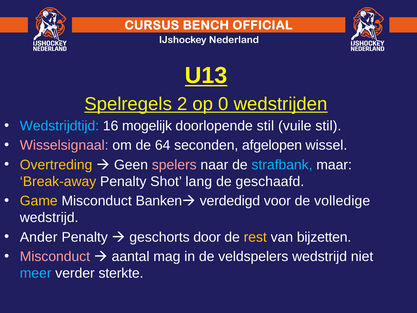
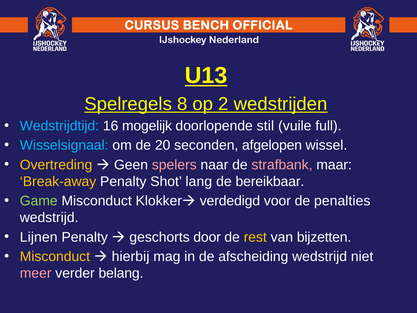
2: 2 -> 8
0: 0 -> 2
vuile stil: stil -> full
Wisselsignaal colour: pink -> light blue
64: 64 -> 20
strafbank colour: light blue -> pink
geschaafd: geschaafd -> bereikbaar
Game colour: yellow -> light green
Banken: Banken -> Klokker
volledige: volledige -> penalties
Ander: Ander -> Lijnen
Misconduct at (55, 256) colour: pink -> yellow
aantal: aantal -> hierbij
veldspelers: veldspelers -> afscheiding
meer colour: light blue -> pink
sterkte: sterkte -> belang
